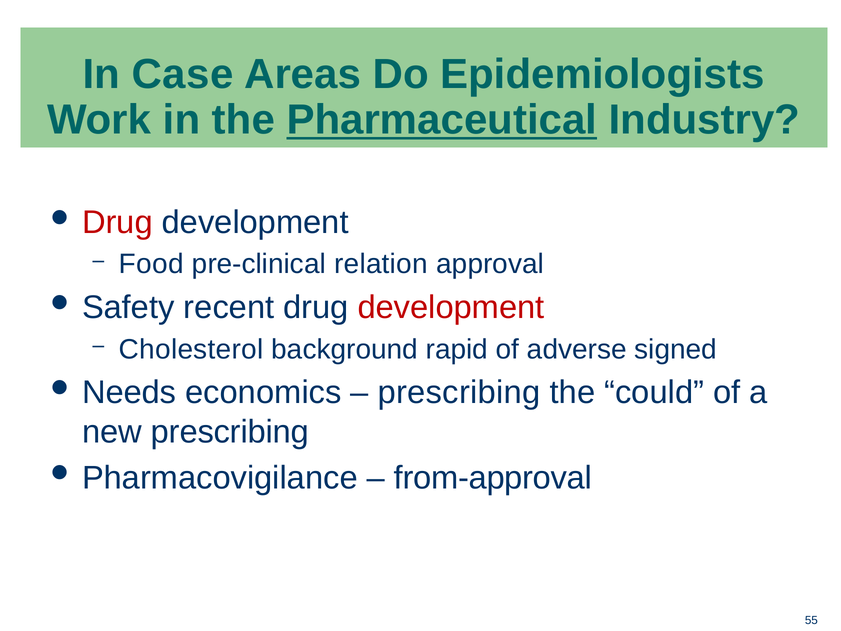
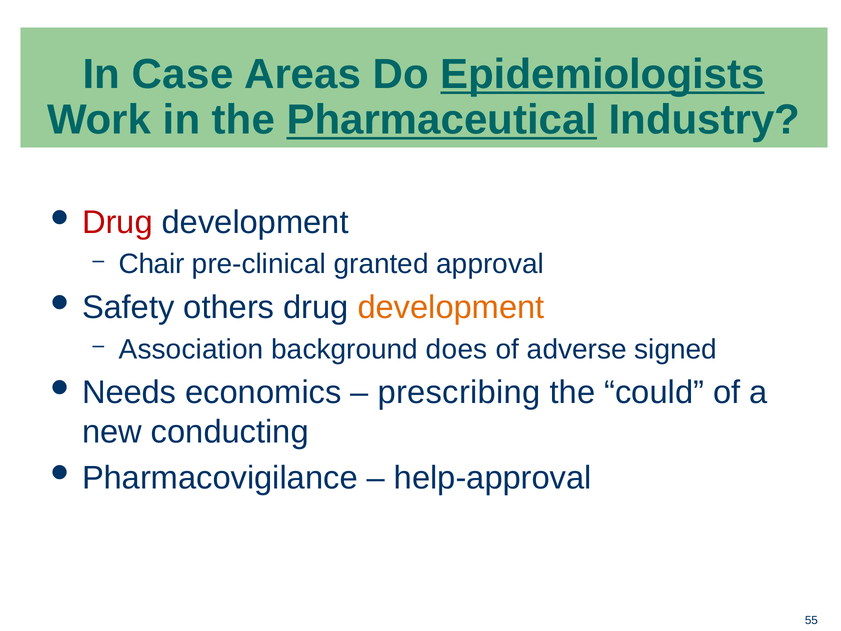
Epidemiologists underline: none -> present
Food: Food -> Chair
relation: relation -> granted
recent: recent -> others
development at (451, 307) colour: red -> orange
Cholesterol: Cholesterol -> Association
rapid: rapid -> does
new prescribing: prescribing -> conducting
from-approval: from-approval -> help-approval
